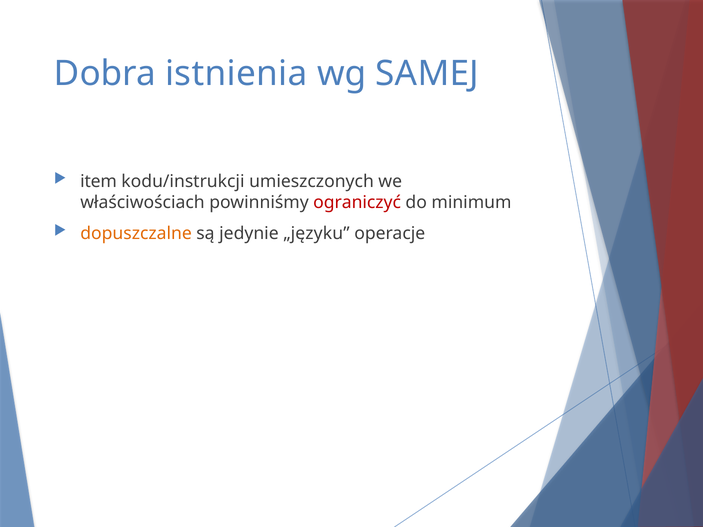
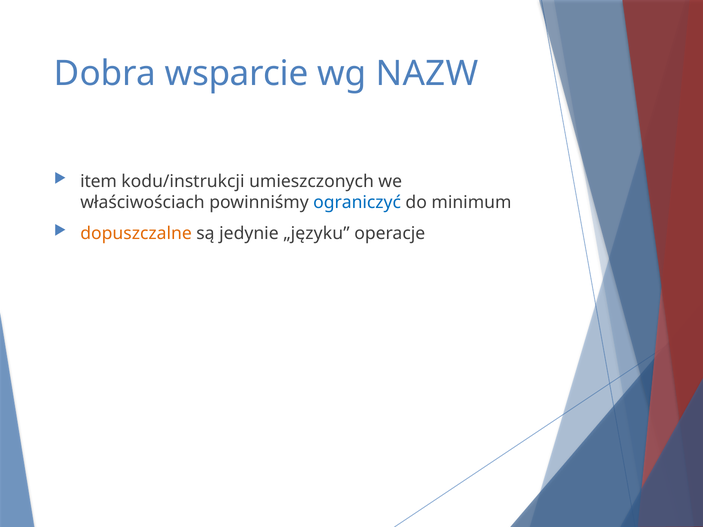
istnienia: istnienia -> wsparcie
SAMEJ: SAMEJ -> NAZW
ograniczyć colour: red -> blue
